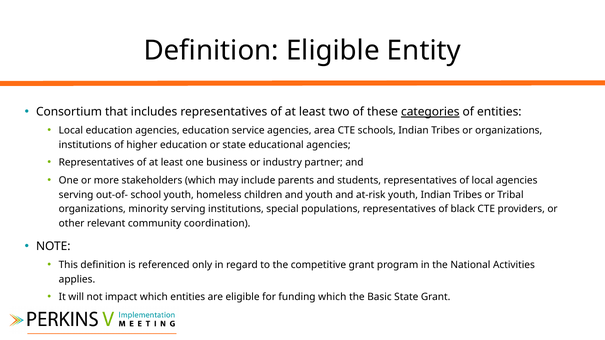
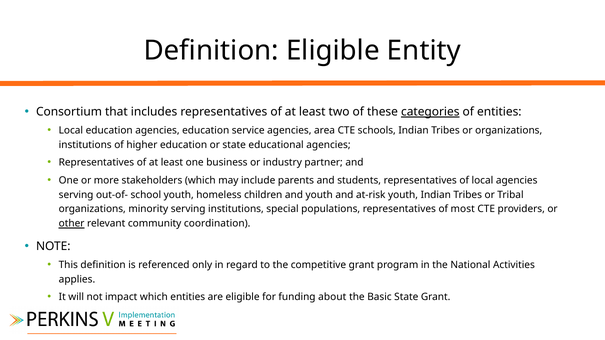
black: black -> most
other underline: none -> present
funding which: which -> about
